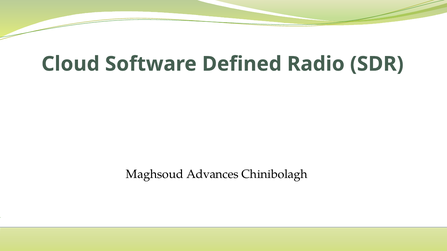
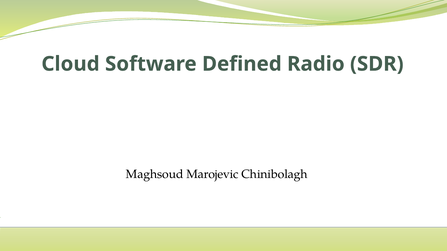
Advances: Advances -> Marojevic
